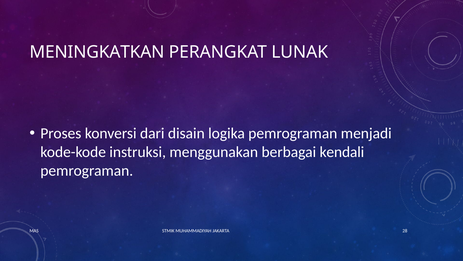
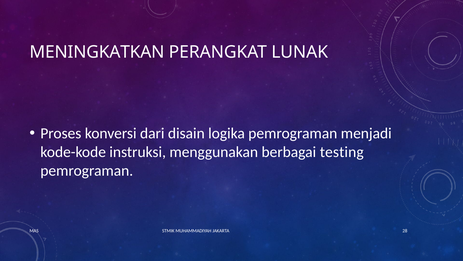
kendali: kendali -> testing
